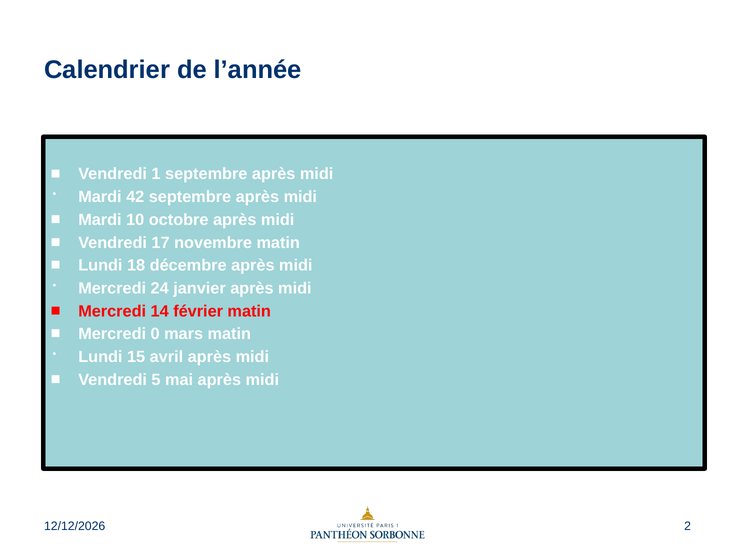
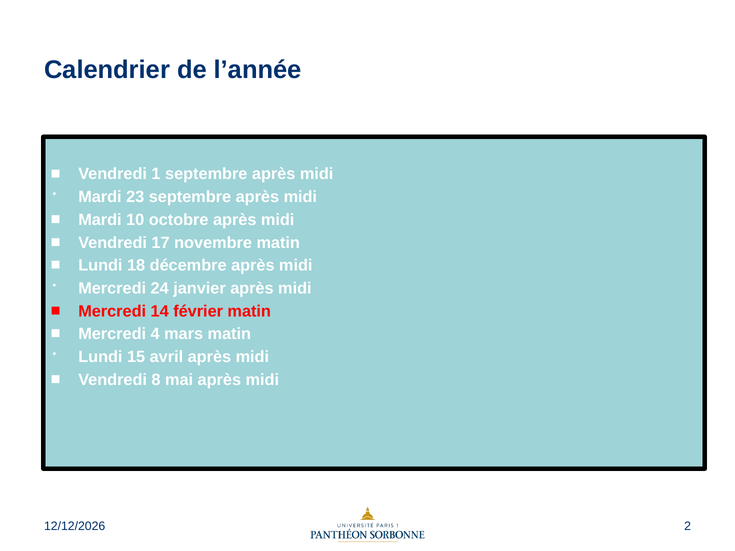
42: 42 -> 23
0: 0 -> 4
5: 5 -> 8
